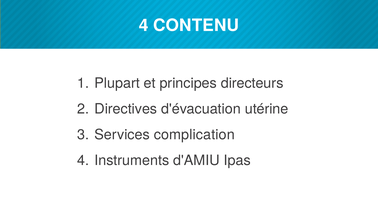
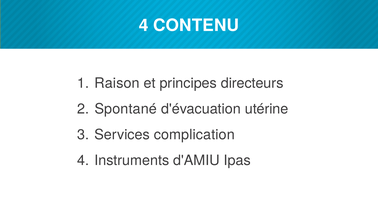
Plupart: Plupart -> Raison
Directives: Directives -> Spontané
